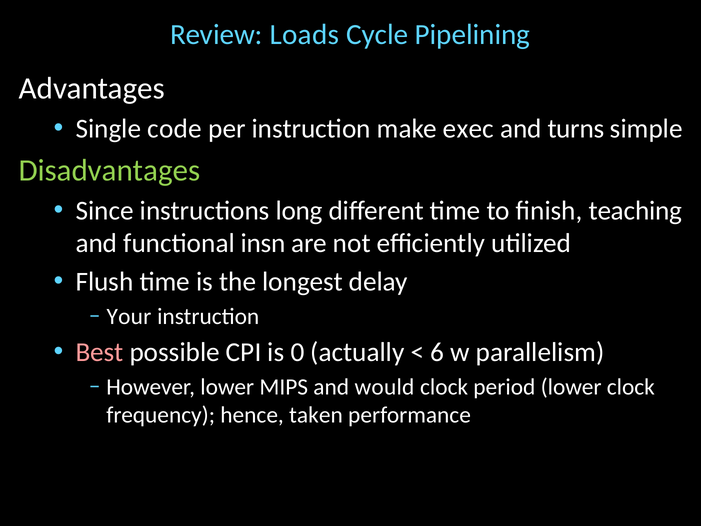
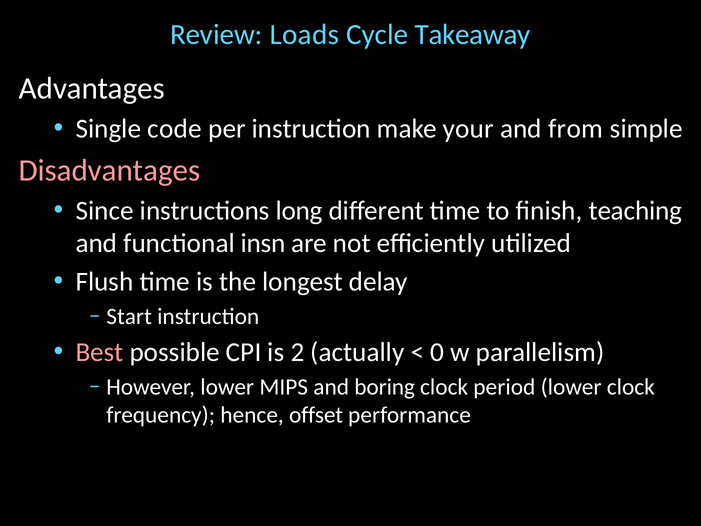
Pipelining: Pipelining -> Takeaway
exec: exec -> your
turns: turns -> from
Disadvantages colour: light green -> pink
Your: Your -> Start
0: 0 -> 2
6: 6 -> 0
would: would -> boring
taken: taken -> offset
